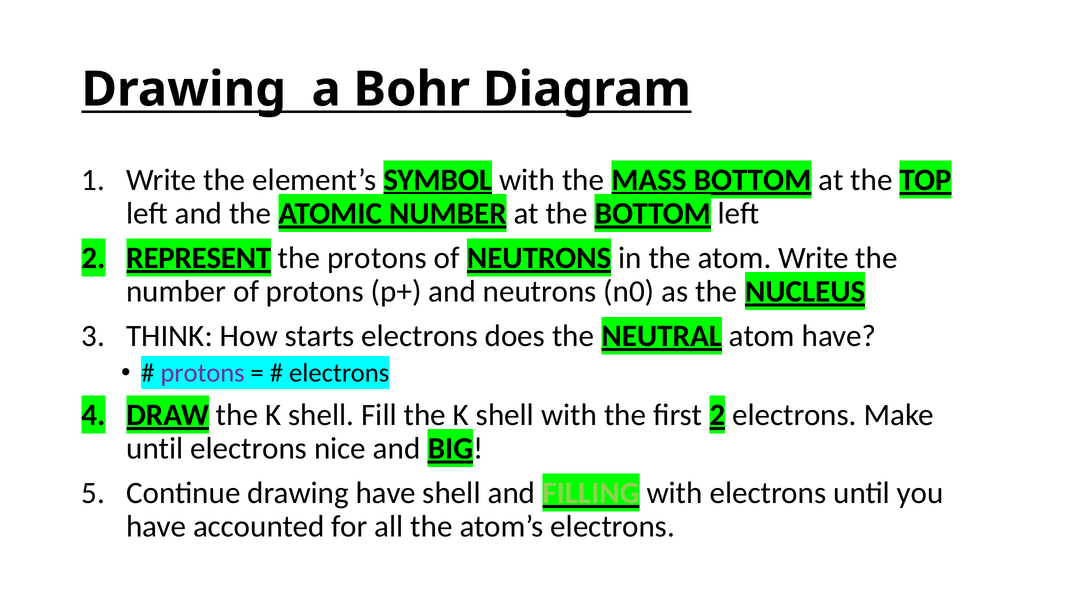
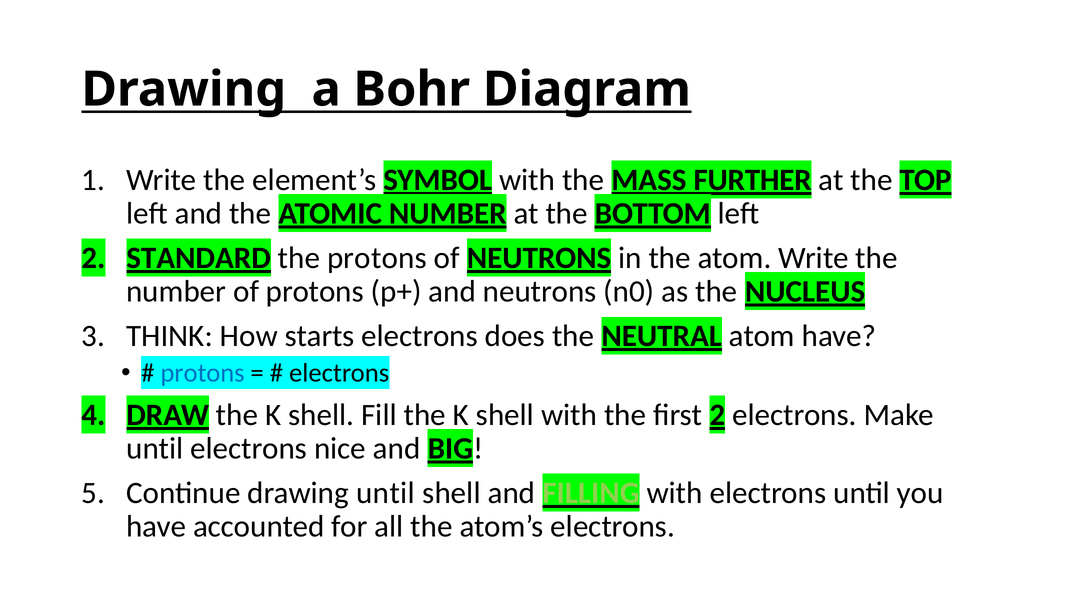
BOTTOM at (752, 180): BOTTOM -> FURTHER
REPRESENT: REPRESENT -> STANDARD
protons at (203, 373) colour: purple -> blue
drawing have: have -> until
